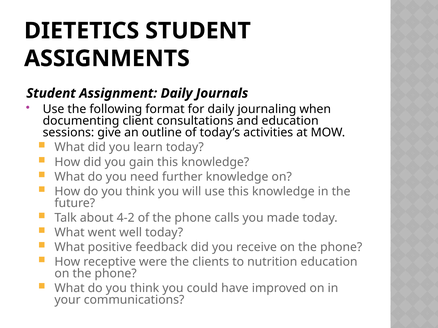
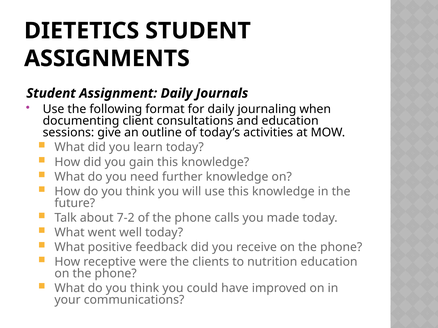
4-2: 4-2 -> 7-2
